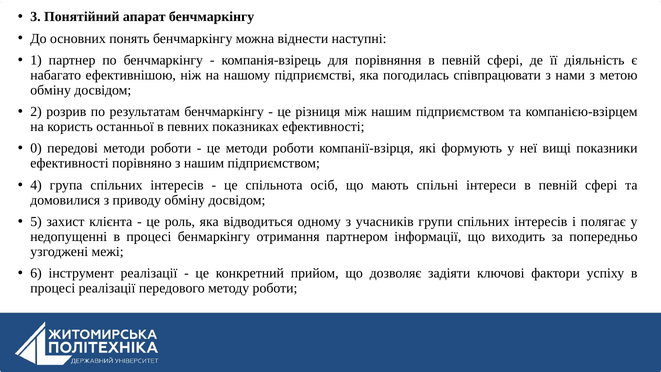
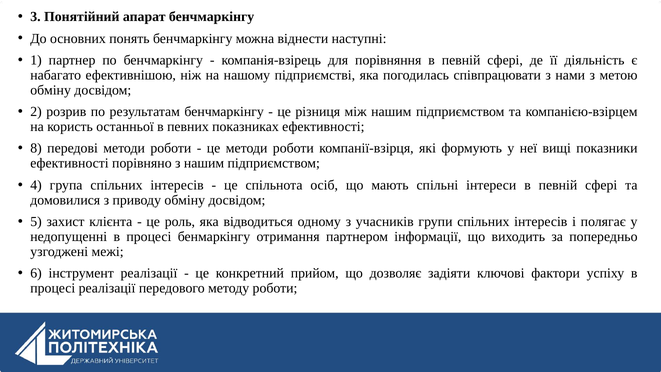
0: 0 -> 8
